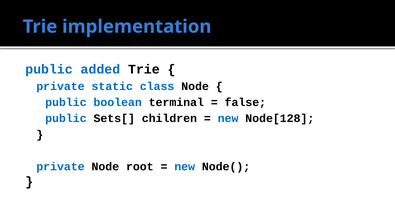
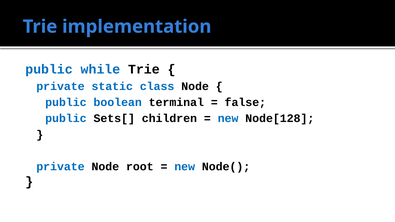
added: added -> while
